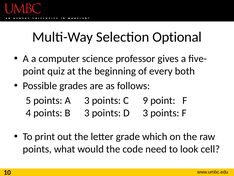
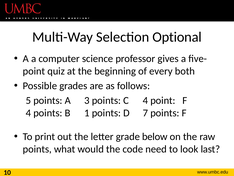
C 9: 9 -> 4
B 3: 3 -> 1
D 3: 3 -> 7
which: which -> below
cell: cell -> last
